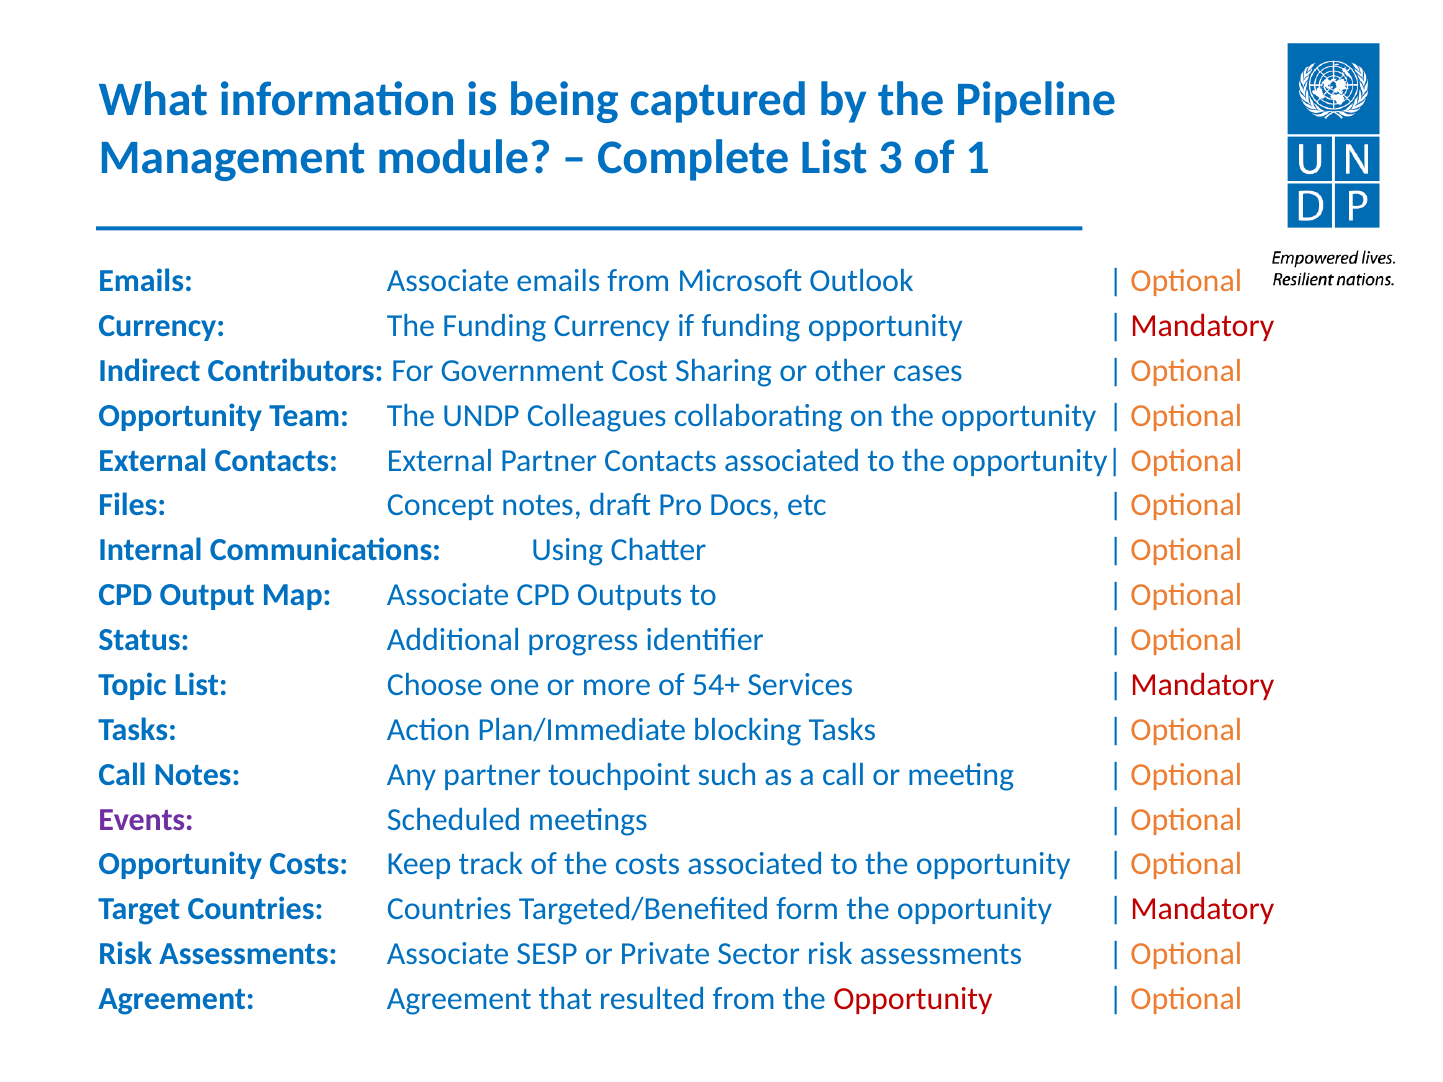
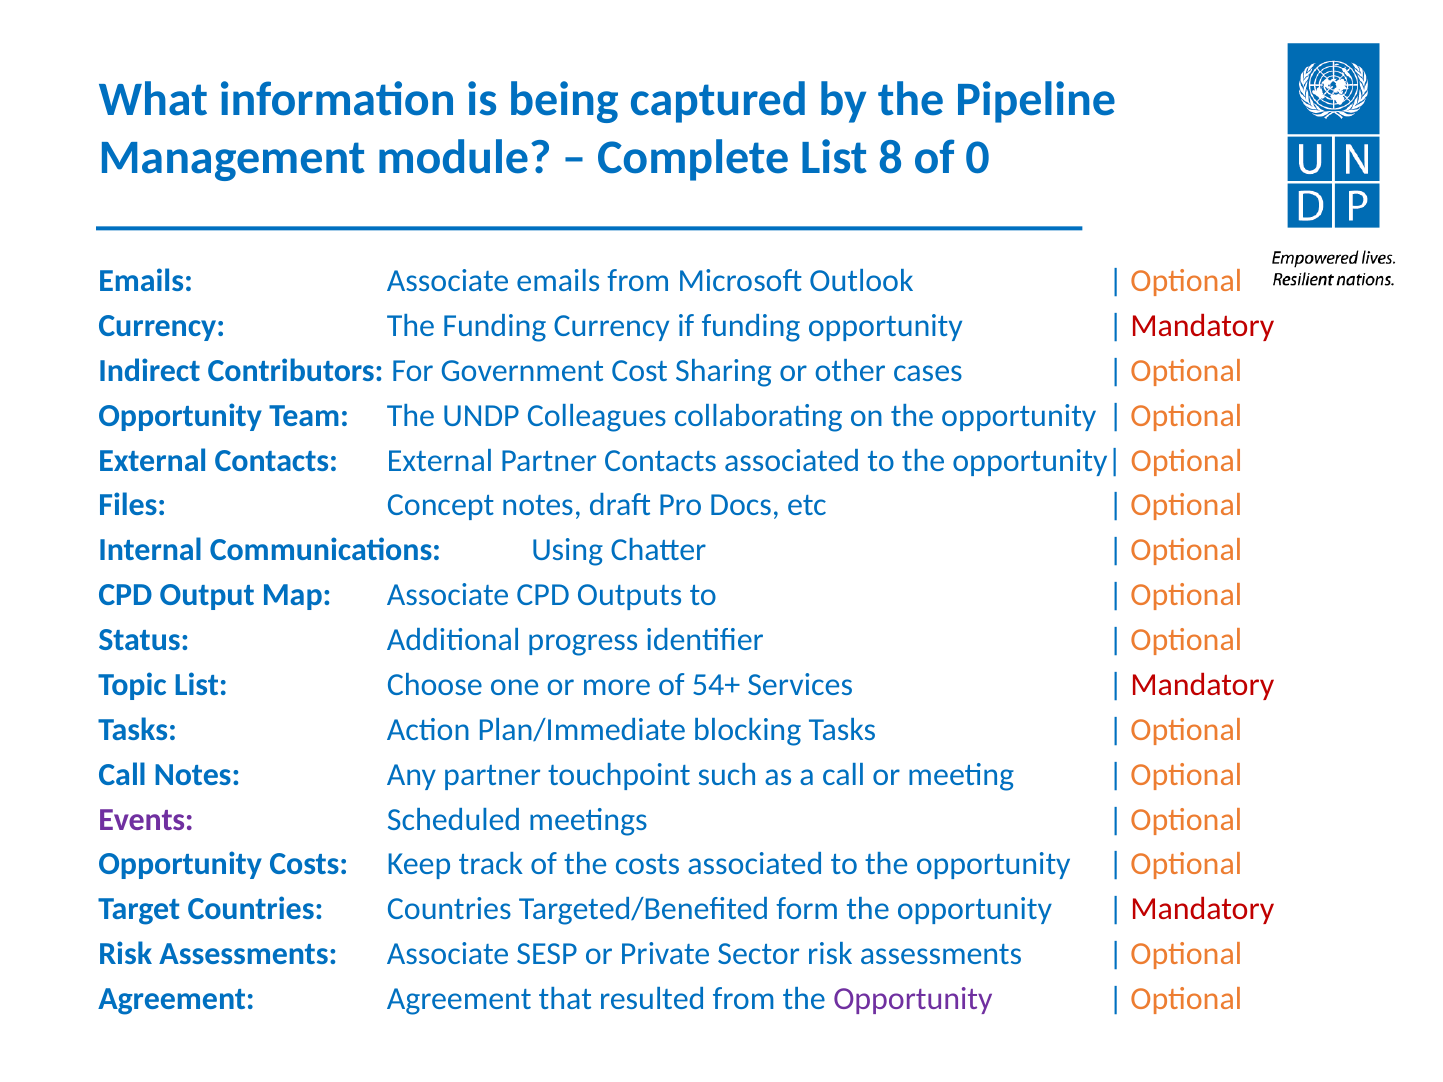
3: 3 -> 8
1: 1 -> 0
Opportunity at (913, 999) colour: red -> purple
